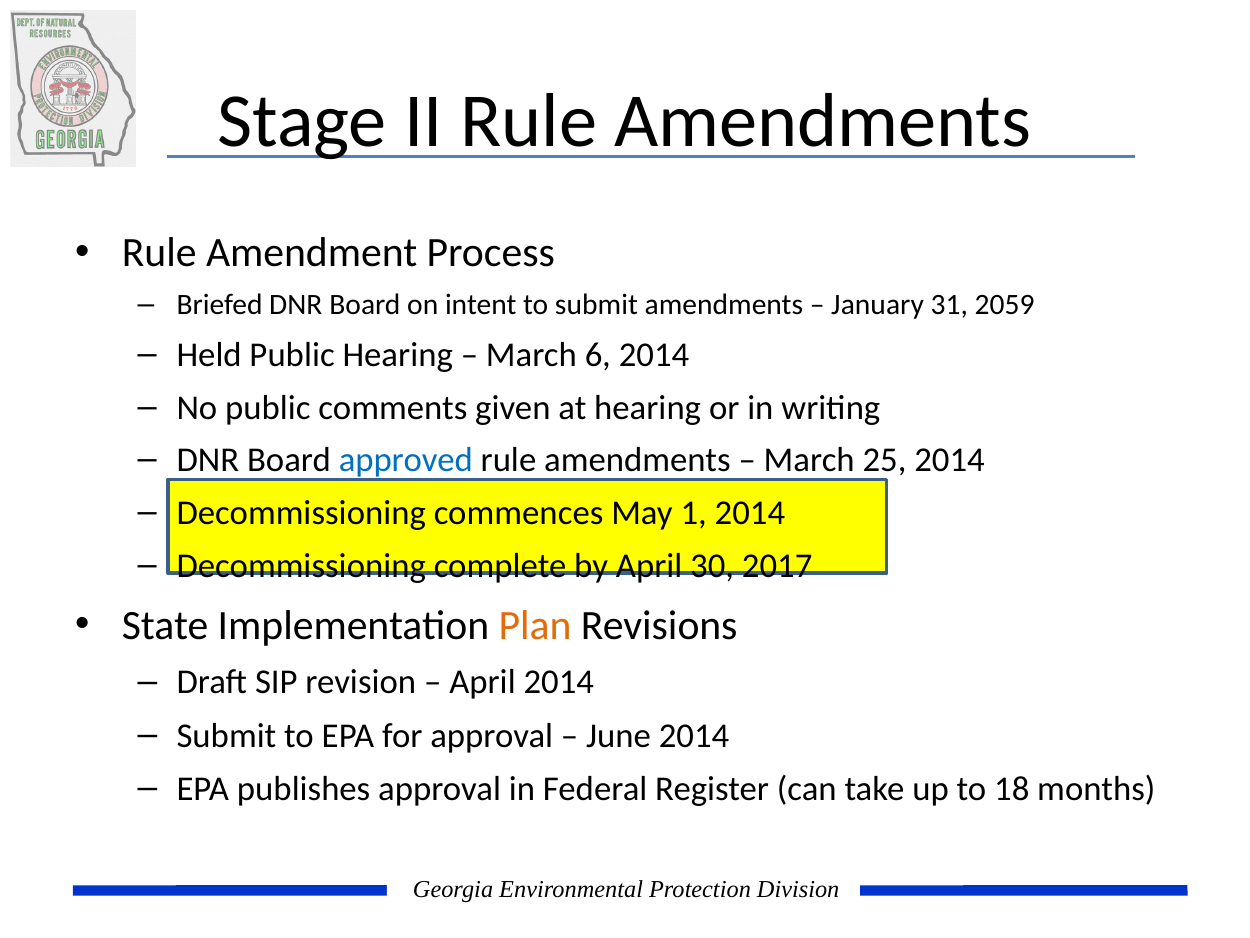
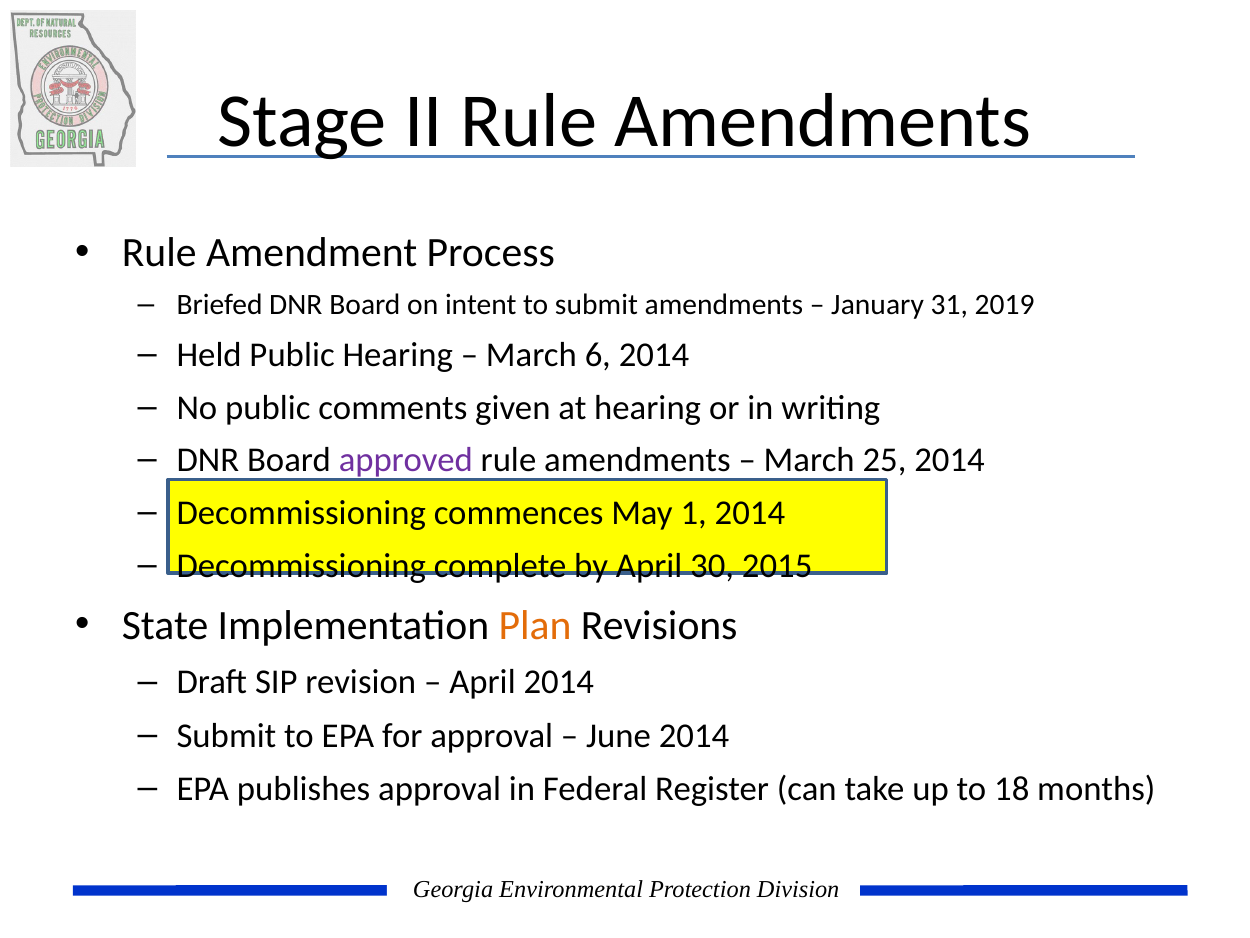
2059: 2059 -> 2019
approved colour: blue -> purple
2017: 2017 -> 2015
